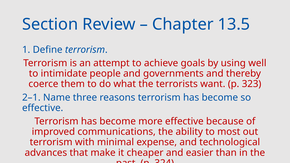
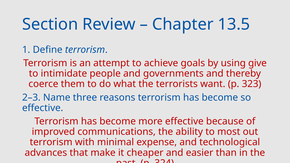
well: well -> give
2–1: 2–1 -> 2–3
